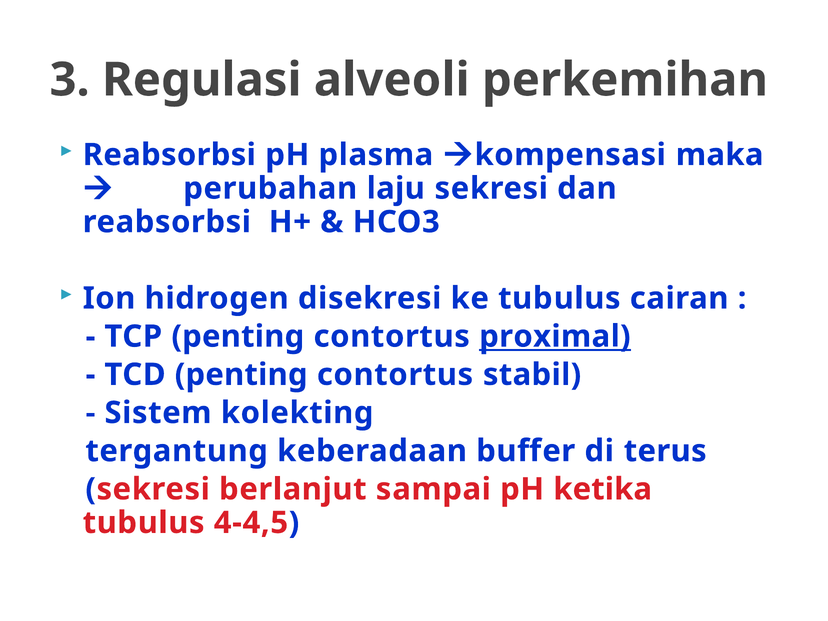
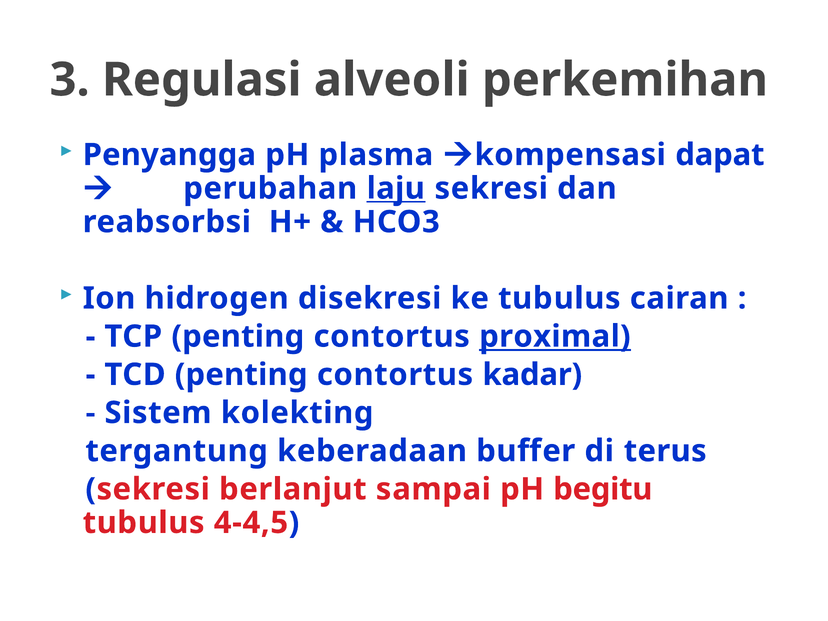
Reabsorbsi at (169, 155): Reabsorbsi -> Penyangga
maka: maka -> dapat
laju underline: none -> present
stabil: stabil -> kadar
ketika: ketika -> begitu
